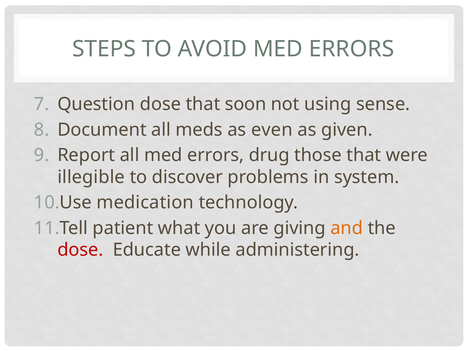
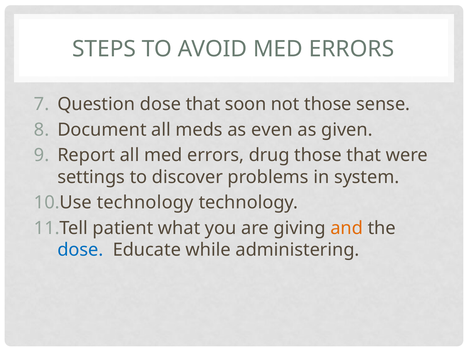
not using: using -> those
illegible: illegible -> settings
medication at (145, 203): medication -> technology
dose at (80, 250) colour: red -> blue
